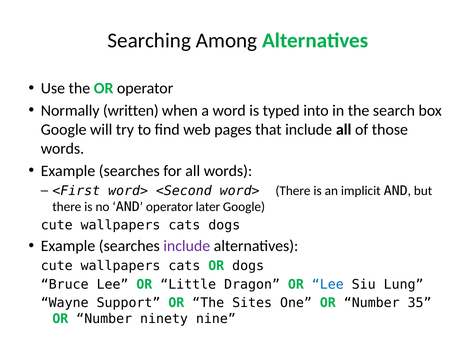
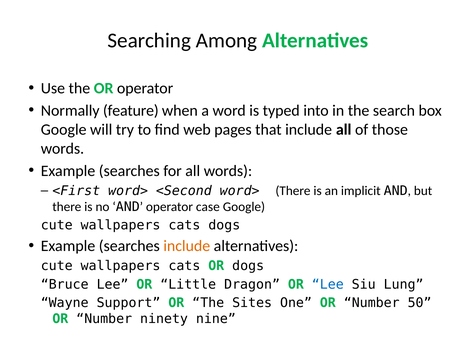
written: written -> feature
later: later -> case
include at (187, 246) colour: purple -> orange
35: 35 -> 50
